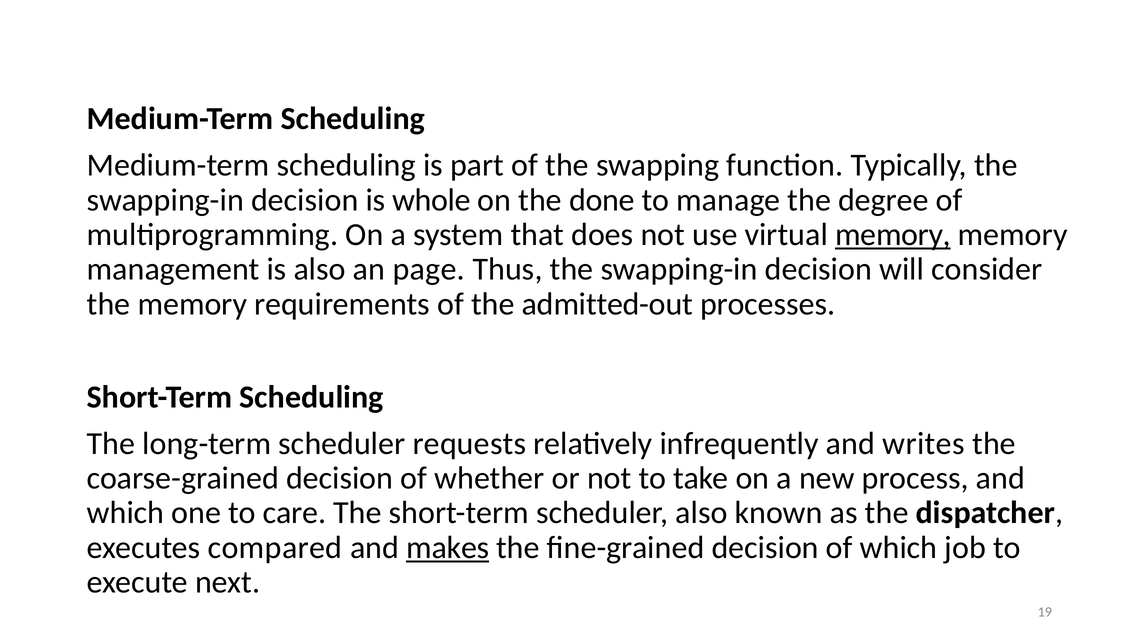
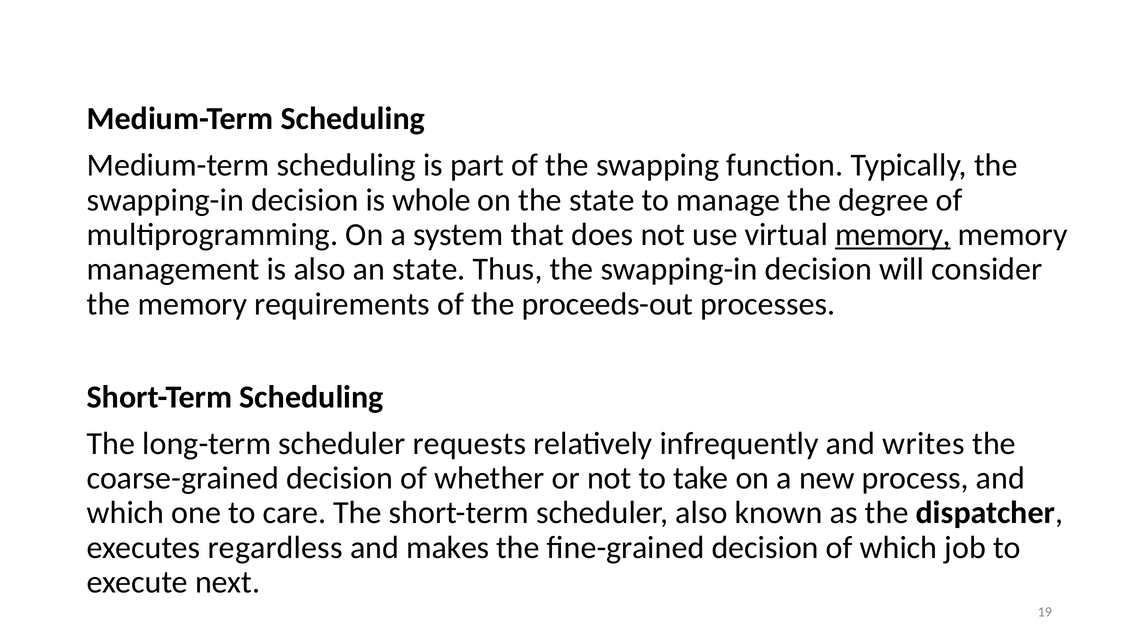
the done: done -> state
an page: page -> state
admitted-out: admitted-out -> proceeds-out
compared: compared -> regardless
makes underline: present -> none
